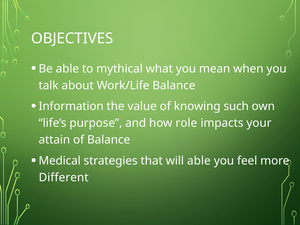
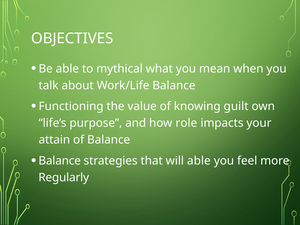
Information: Information -> Functioning
such: such -> guilt
Medical at (60, 161): Medical -> Balance
Different: Different -> Regularly
